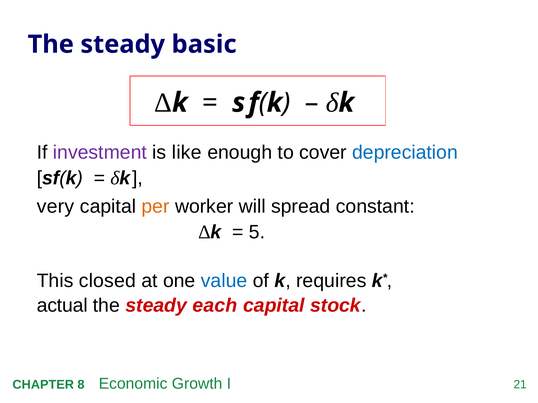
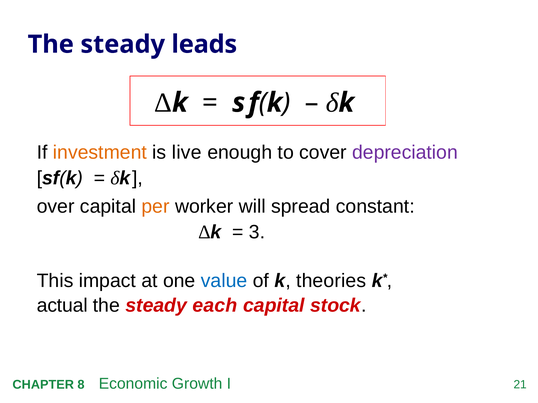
basic: basic -> leads
investment colour: purple -> orange
like: like -> live
depreciation colour: blue -> purple
very: very -> over
5: 5 -> 3
closed: closed -> impact
requires: requires -> theories
